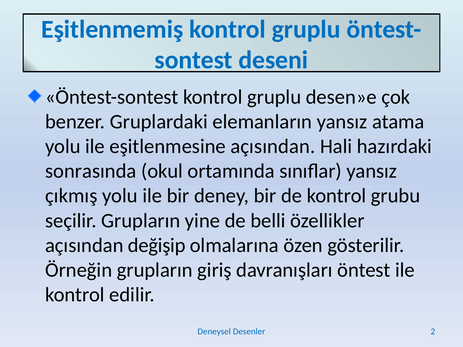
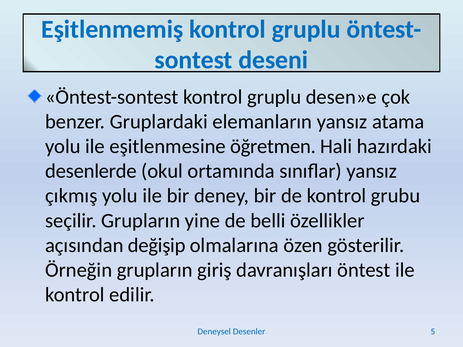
eşitlenmesine açısından: açısından -> öğretmen
sonrasında: sonrasında -> desenlerde
2: 2 -> 5
